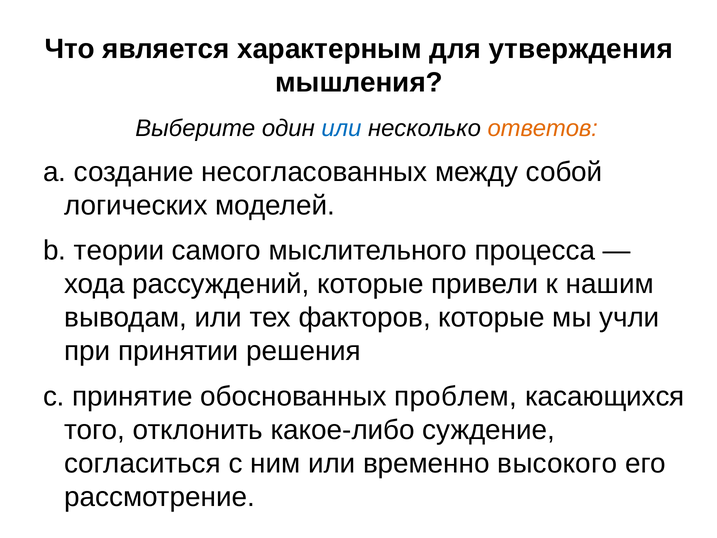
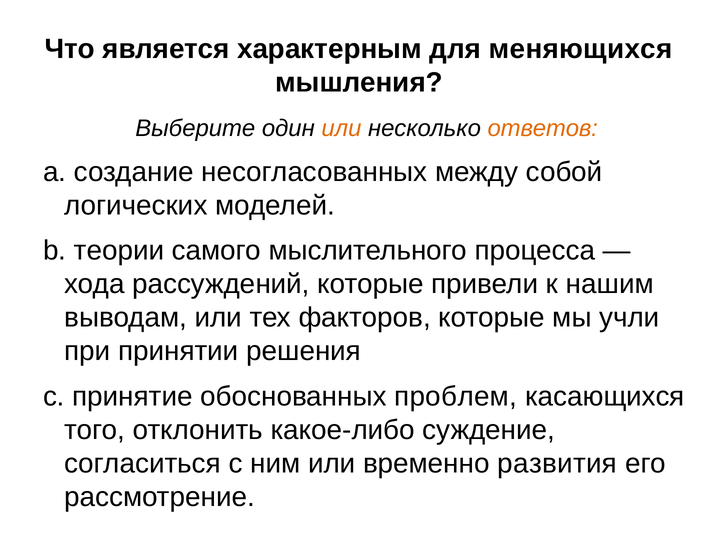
утверждения: утверждения -> меняющихся
или at (341, 128) colour: blue -> orange
высокого: высокого -> развития
